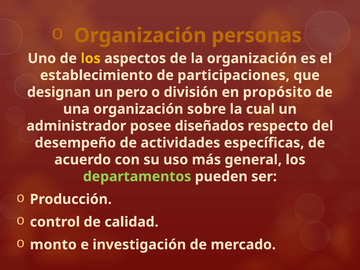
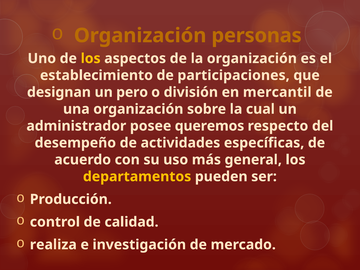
propósito: propósito -> mercantil
diseñados: diseñados -> queremos
departamentos colour: light green -> yellow
monto: monto -> realiza
